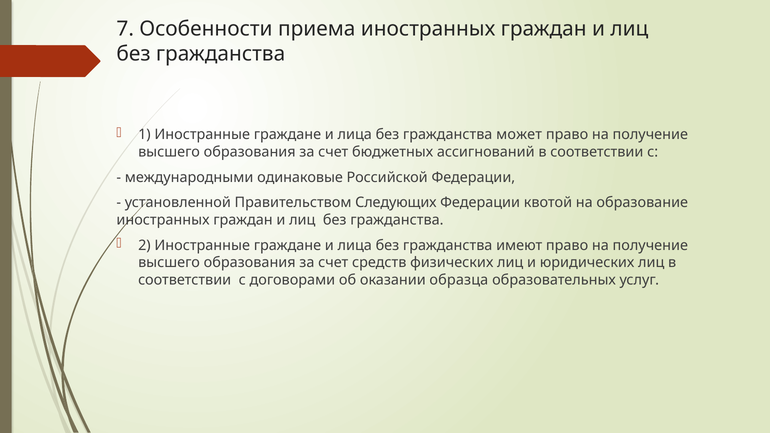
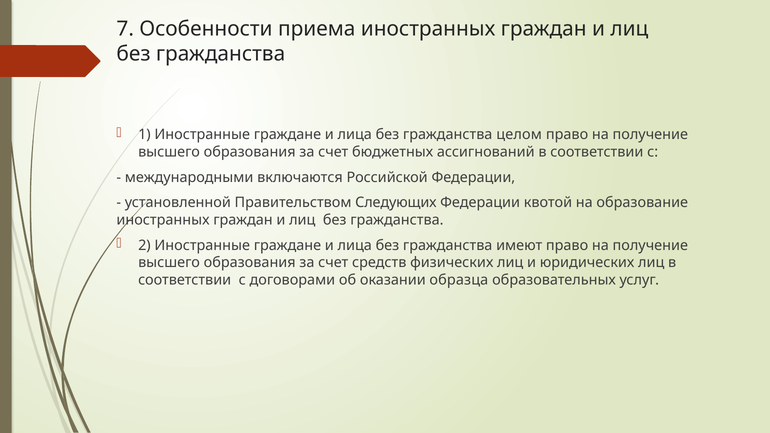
может: может -> целом
одинаковые: одинаковые -> включаются
